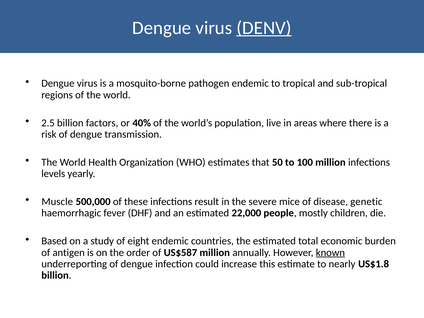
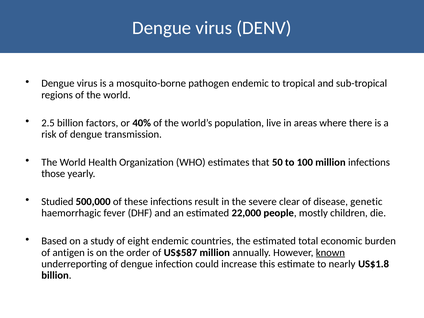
DENV underline: present -> none
levels: levels -> those
Muscle: Muscle -> Studied
mice: mice -> clear
